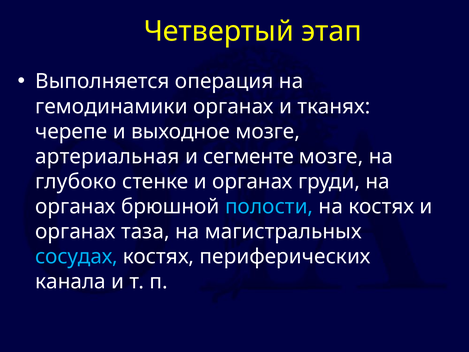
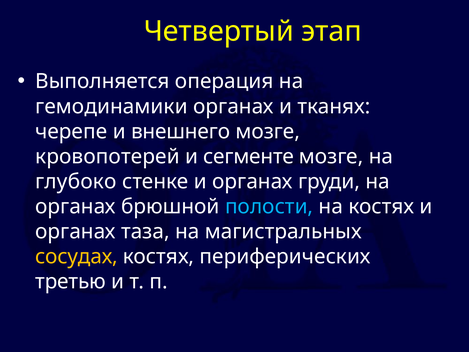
выходное: выходное -> внешнего
артериальная: артериальная -> кровопотерей
сосудах colour: light blue -> yellow
канала: канала -> третью
